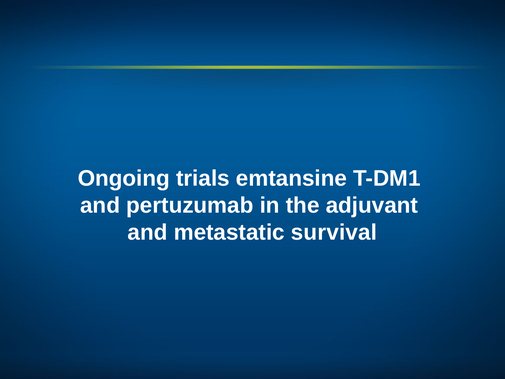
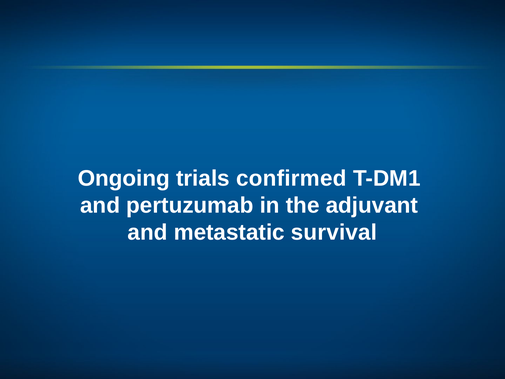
emtansine: emtansine -> confirmed
